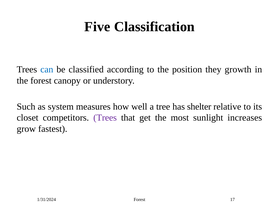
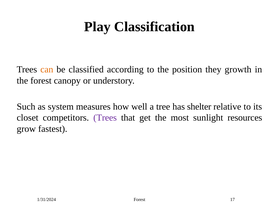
Five: Five -> Play
can colour: blue -> orange
increases: increases -> resources
